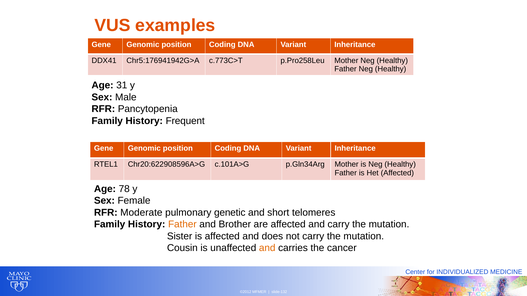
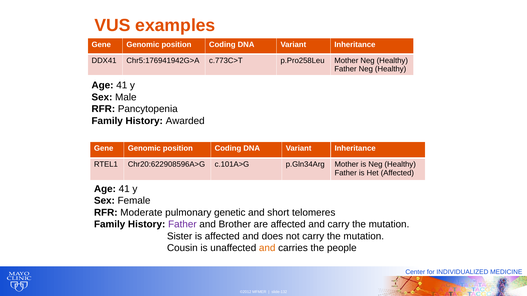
31 at (122, 85): 31 -> 41
Frequent: Frequent -> Awarded
78 at (124, 189): 78 -> 41
Father at (182, 225) colour: orange -> purple
cancer: cancer -> people
